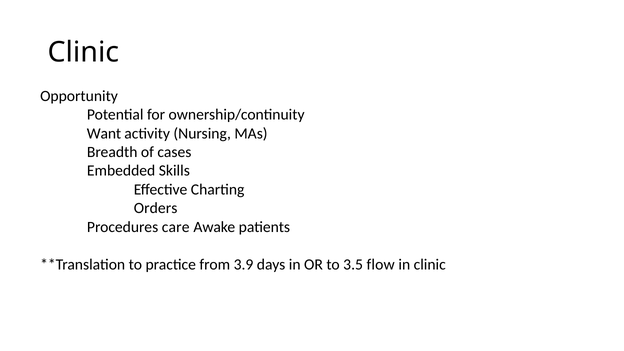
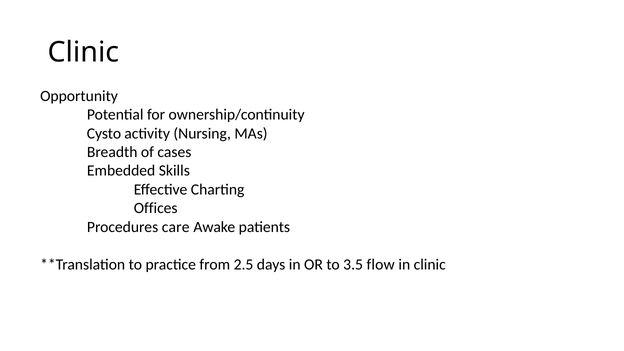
Want: Want -> Cysto
Orders: Orders -> Offices
3.9: 3.9 -> 2.5
